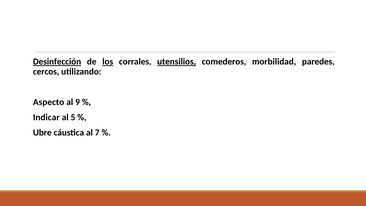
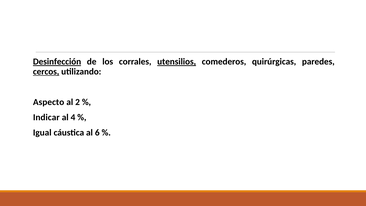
los underline: present -> none
morbilidad: morbilidad -> quirúrgicas
cercos underline: none -> present
9: 9 -> 2
5: 5 -> 4
Ubre: Ubre -> Igual
7: 7 -> 6
